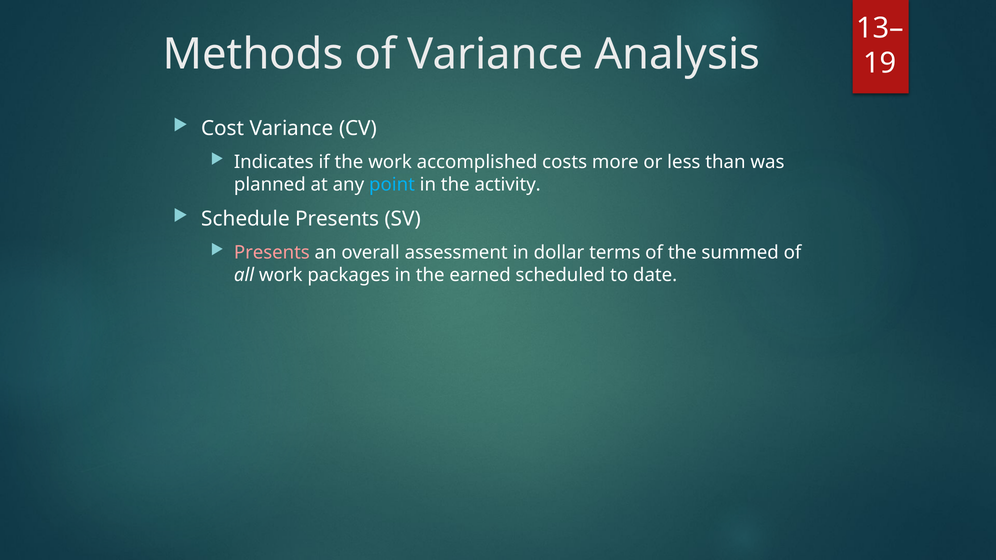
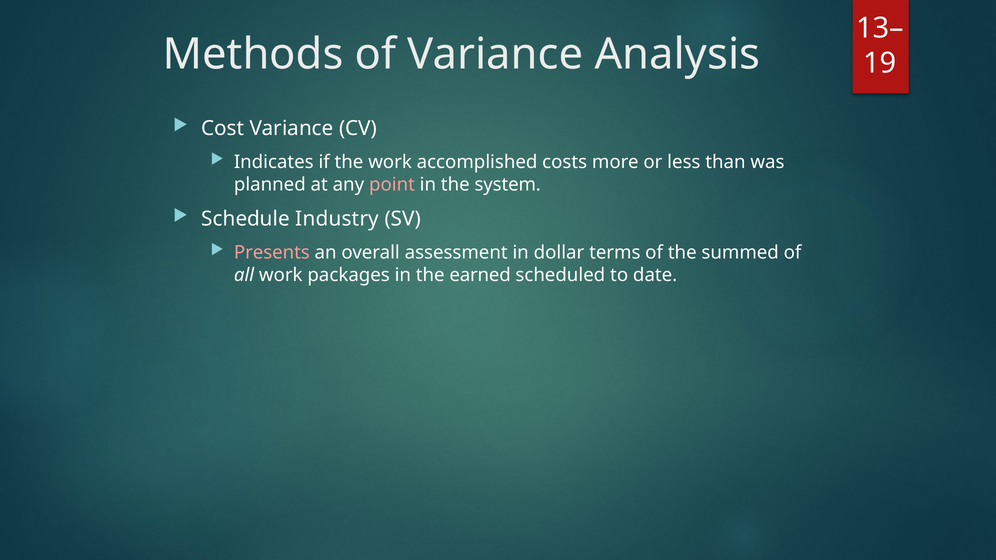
point colour: light blue -> pink
activity: activity -> system
Schedule Presents: Presents -> Industry
